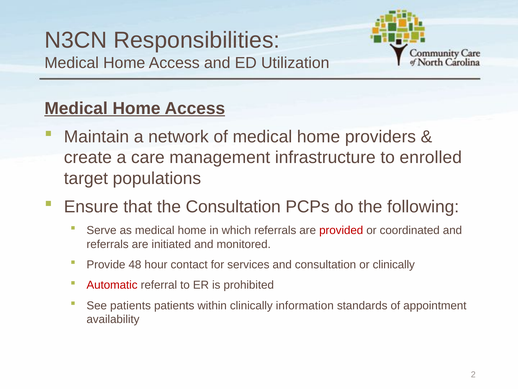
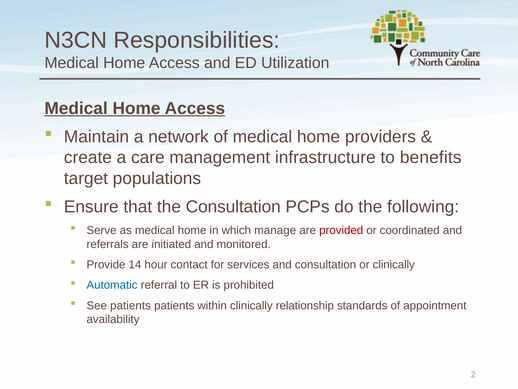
enrolled: enrolled -> benefits
which referrals: referrals -> manage
48: 48 -> 14
Automatic colour: red -> blue
information: information -> relationship
